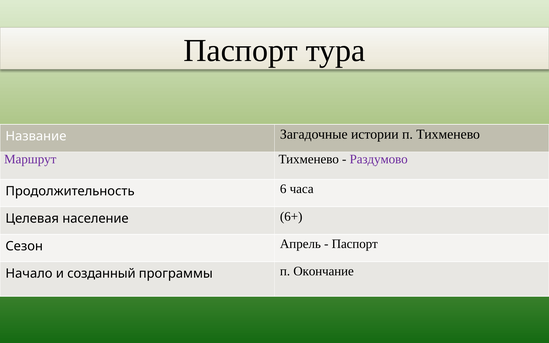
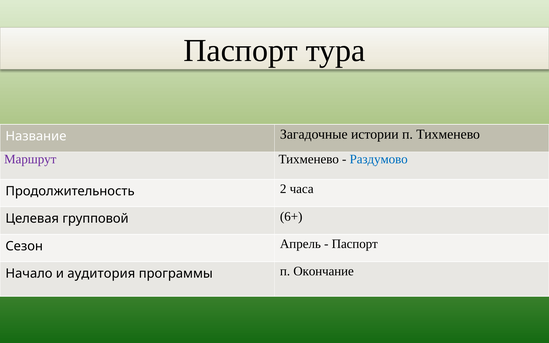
Раздумово colour: purple -> blue
6: 6 -> 2
население: население -> групповой
созданный: созданный -> аудитория
